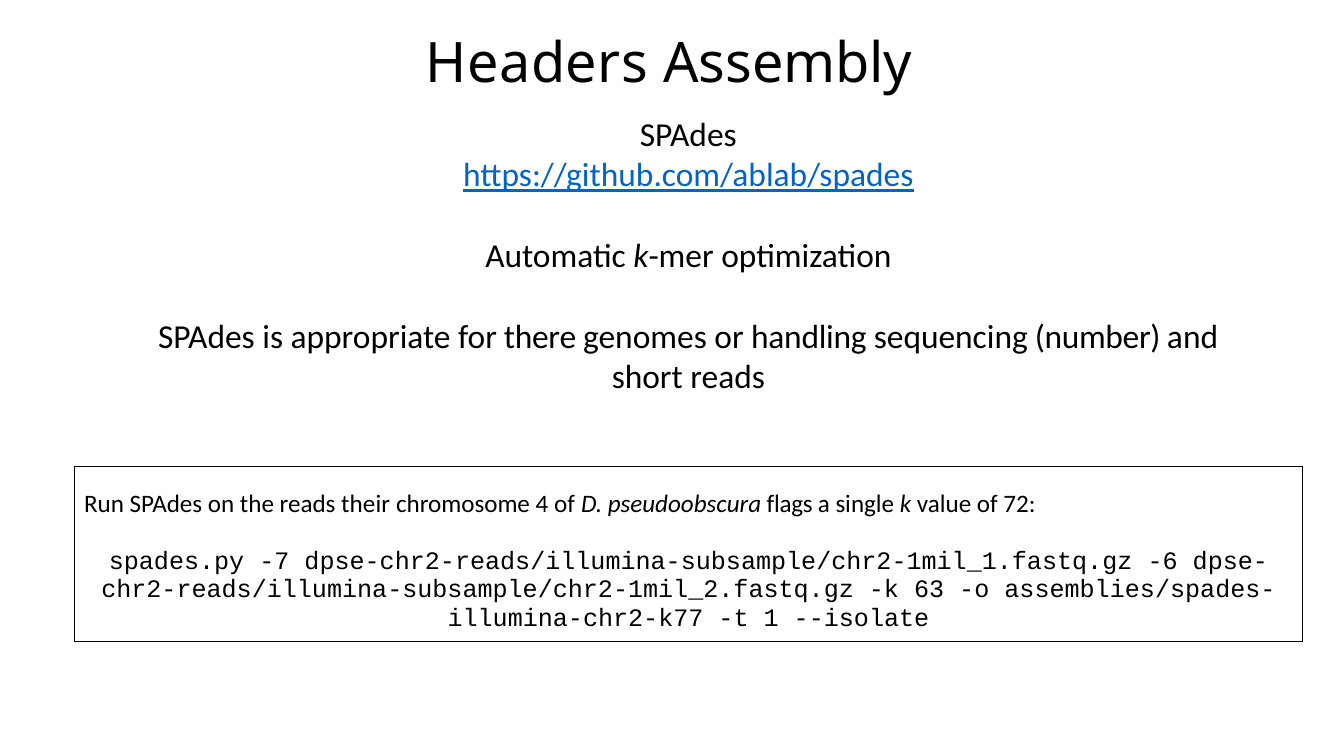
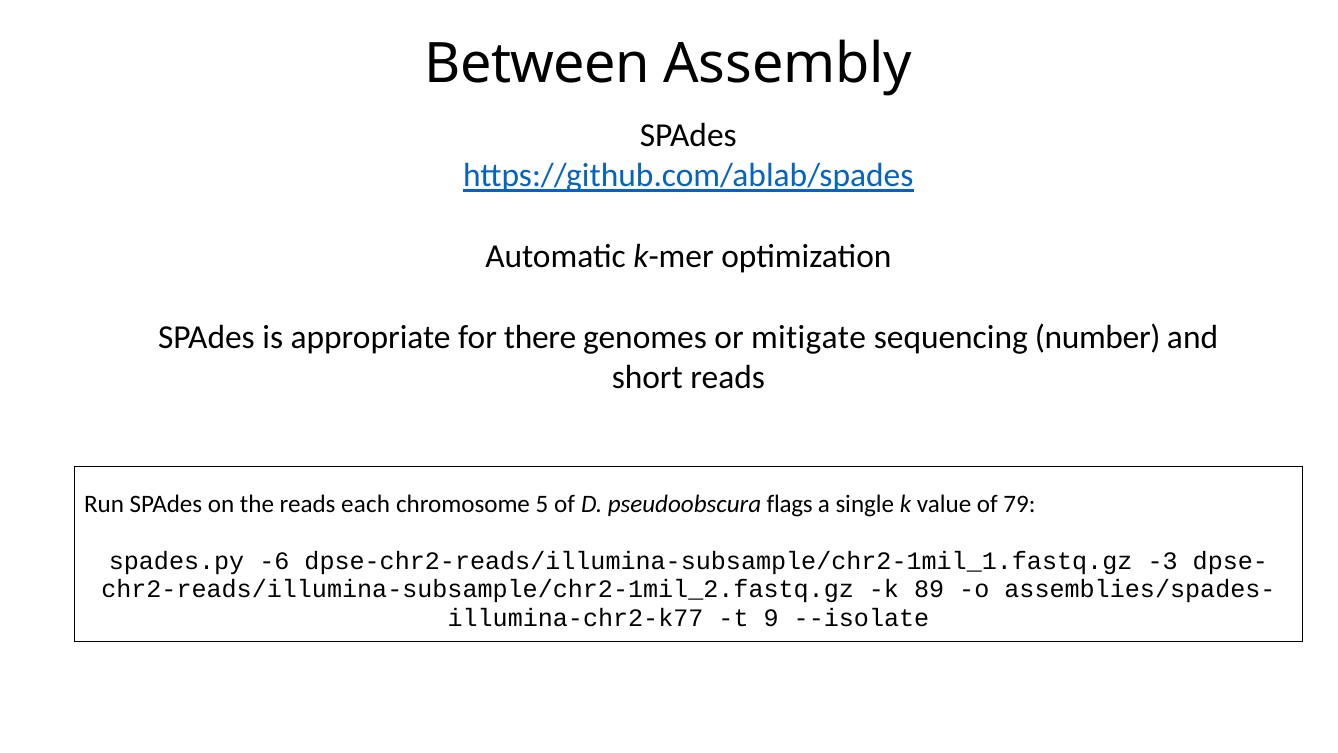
Headers: Headers -> Between
handling: handling -> mitigate
their: their -> each
4: 4 -> 5
72: 72 -> 79
-7: -7 -> -6
-6: -6 -> -3
63: 63 -> 89
1: 1 -> 9
